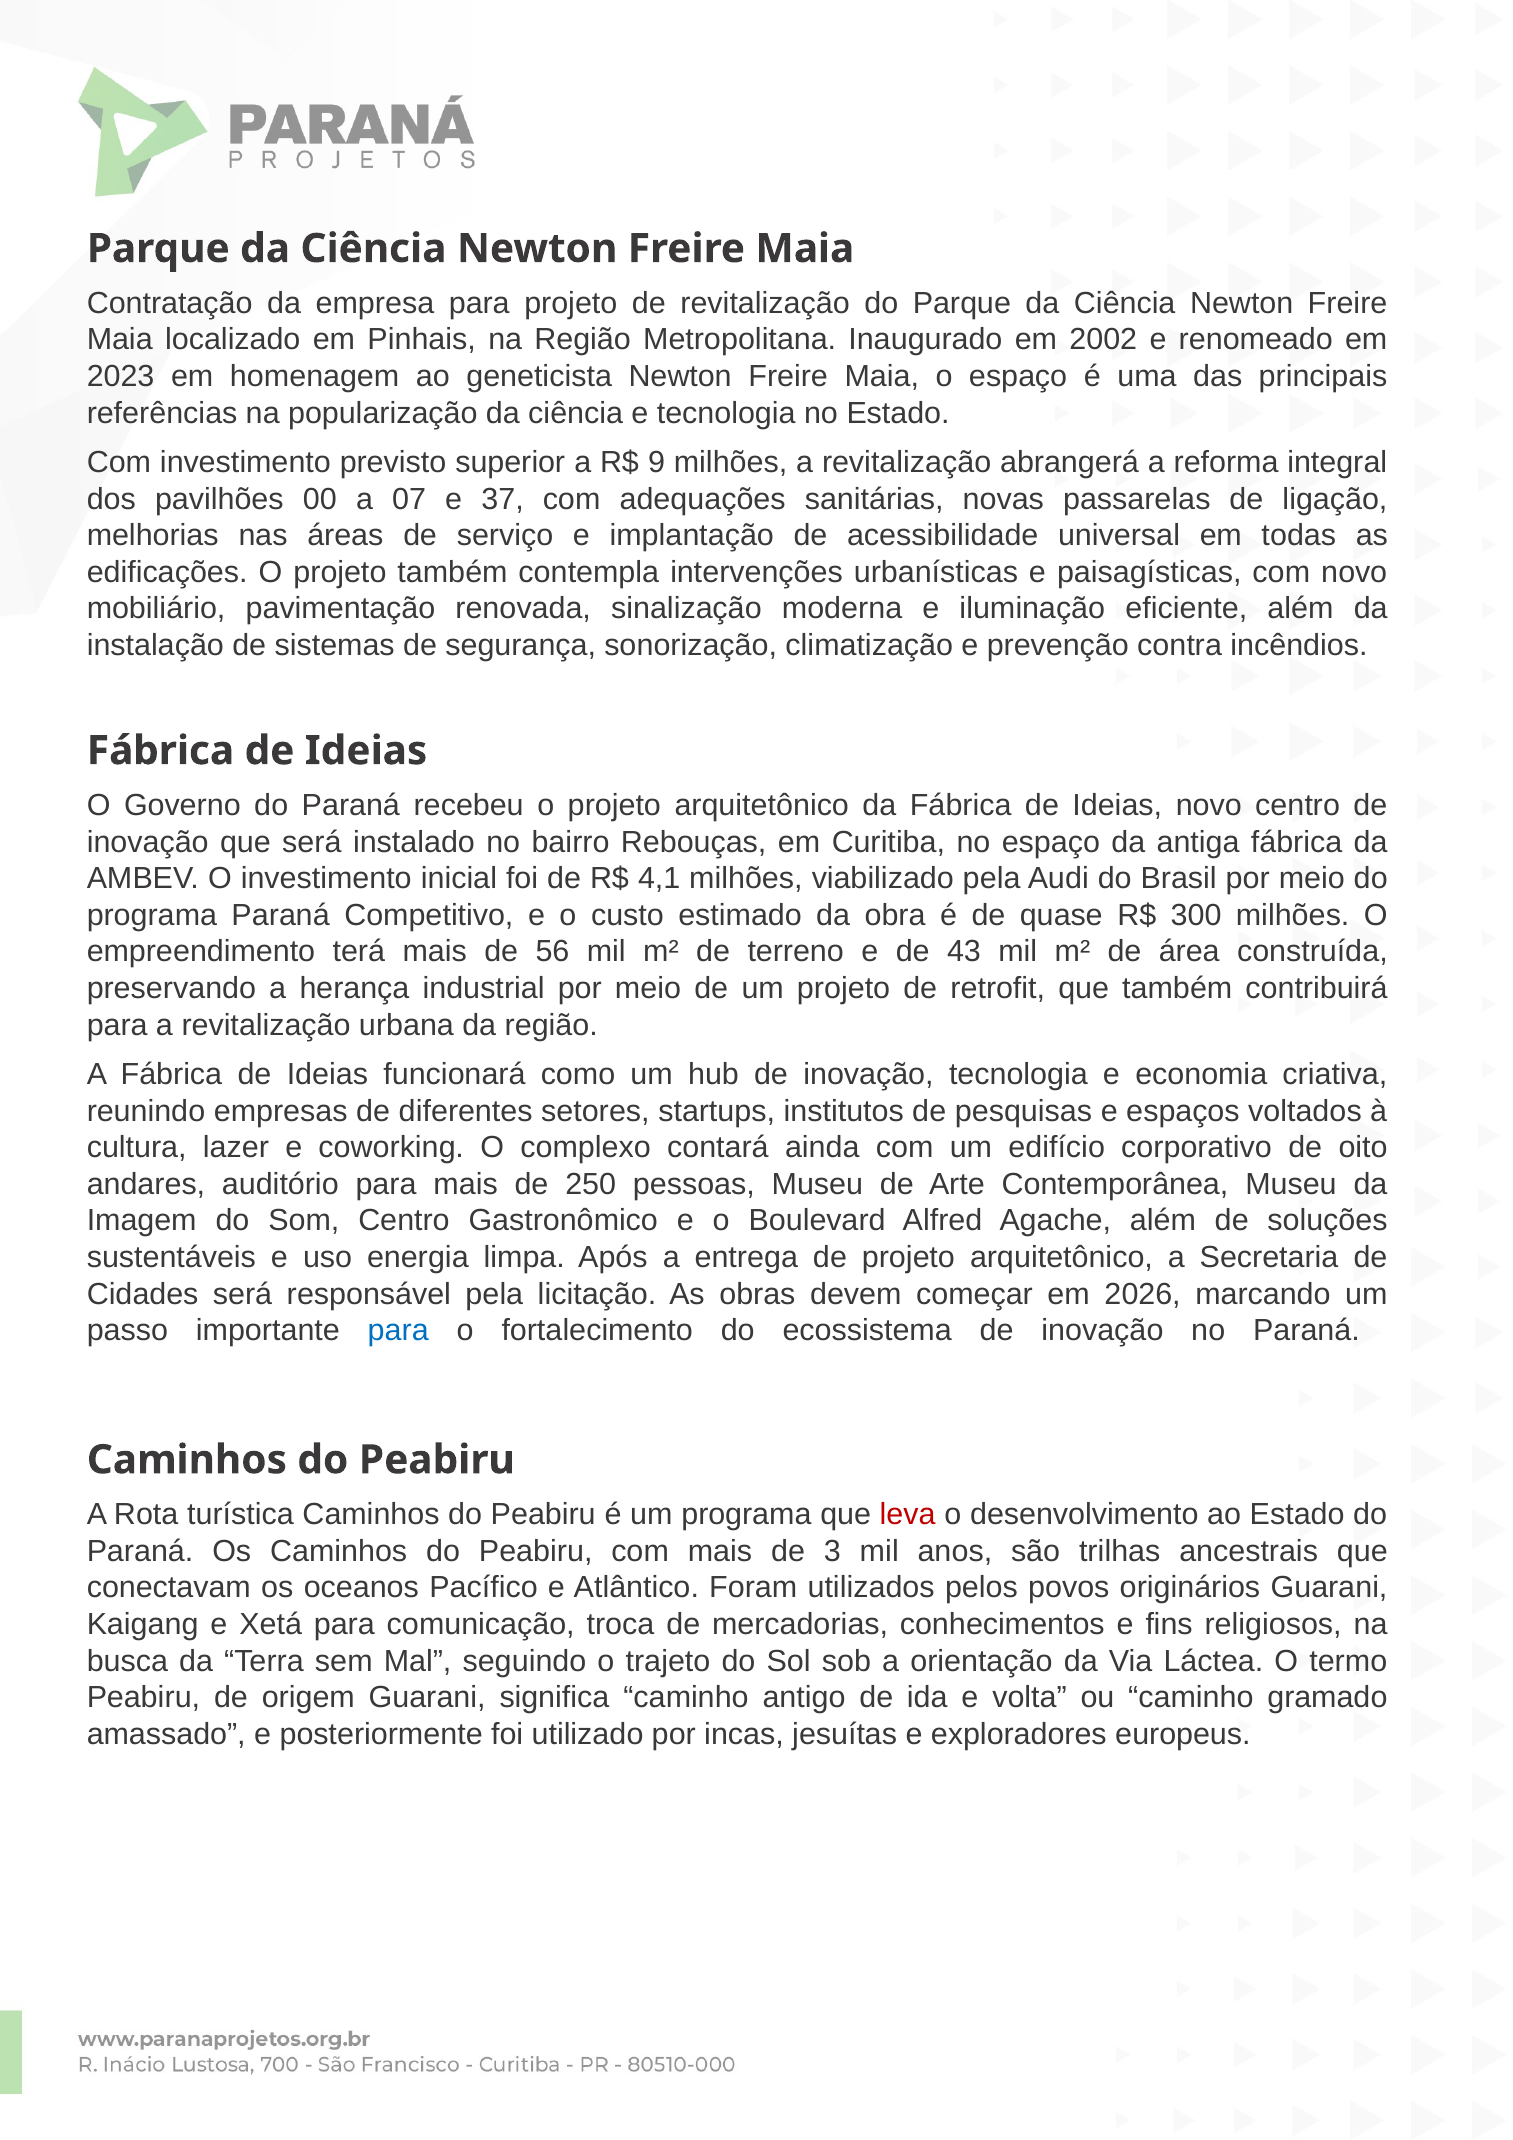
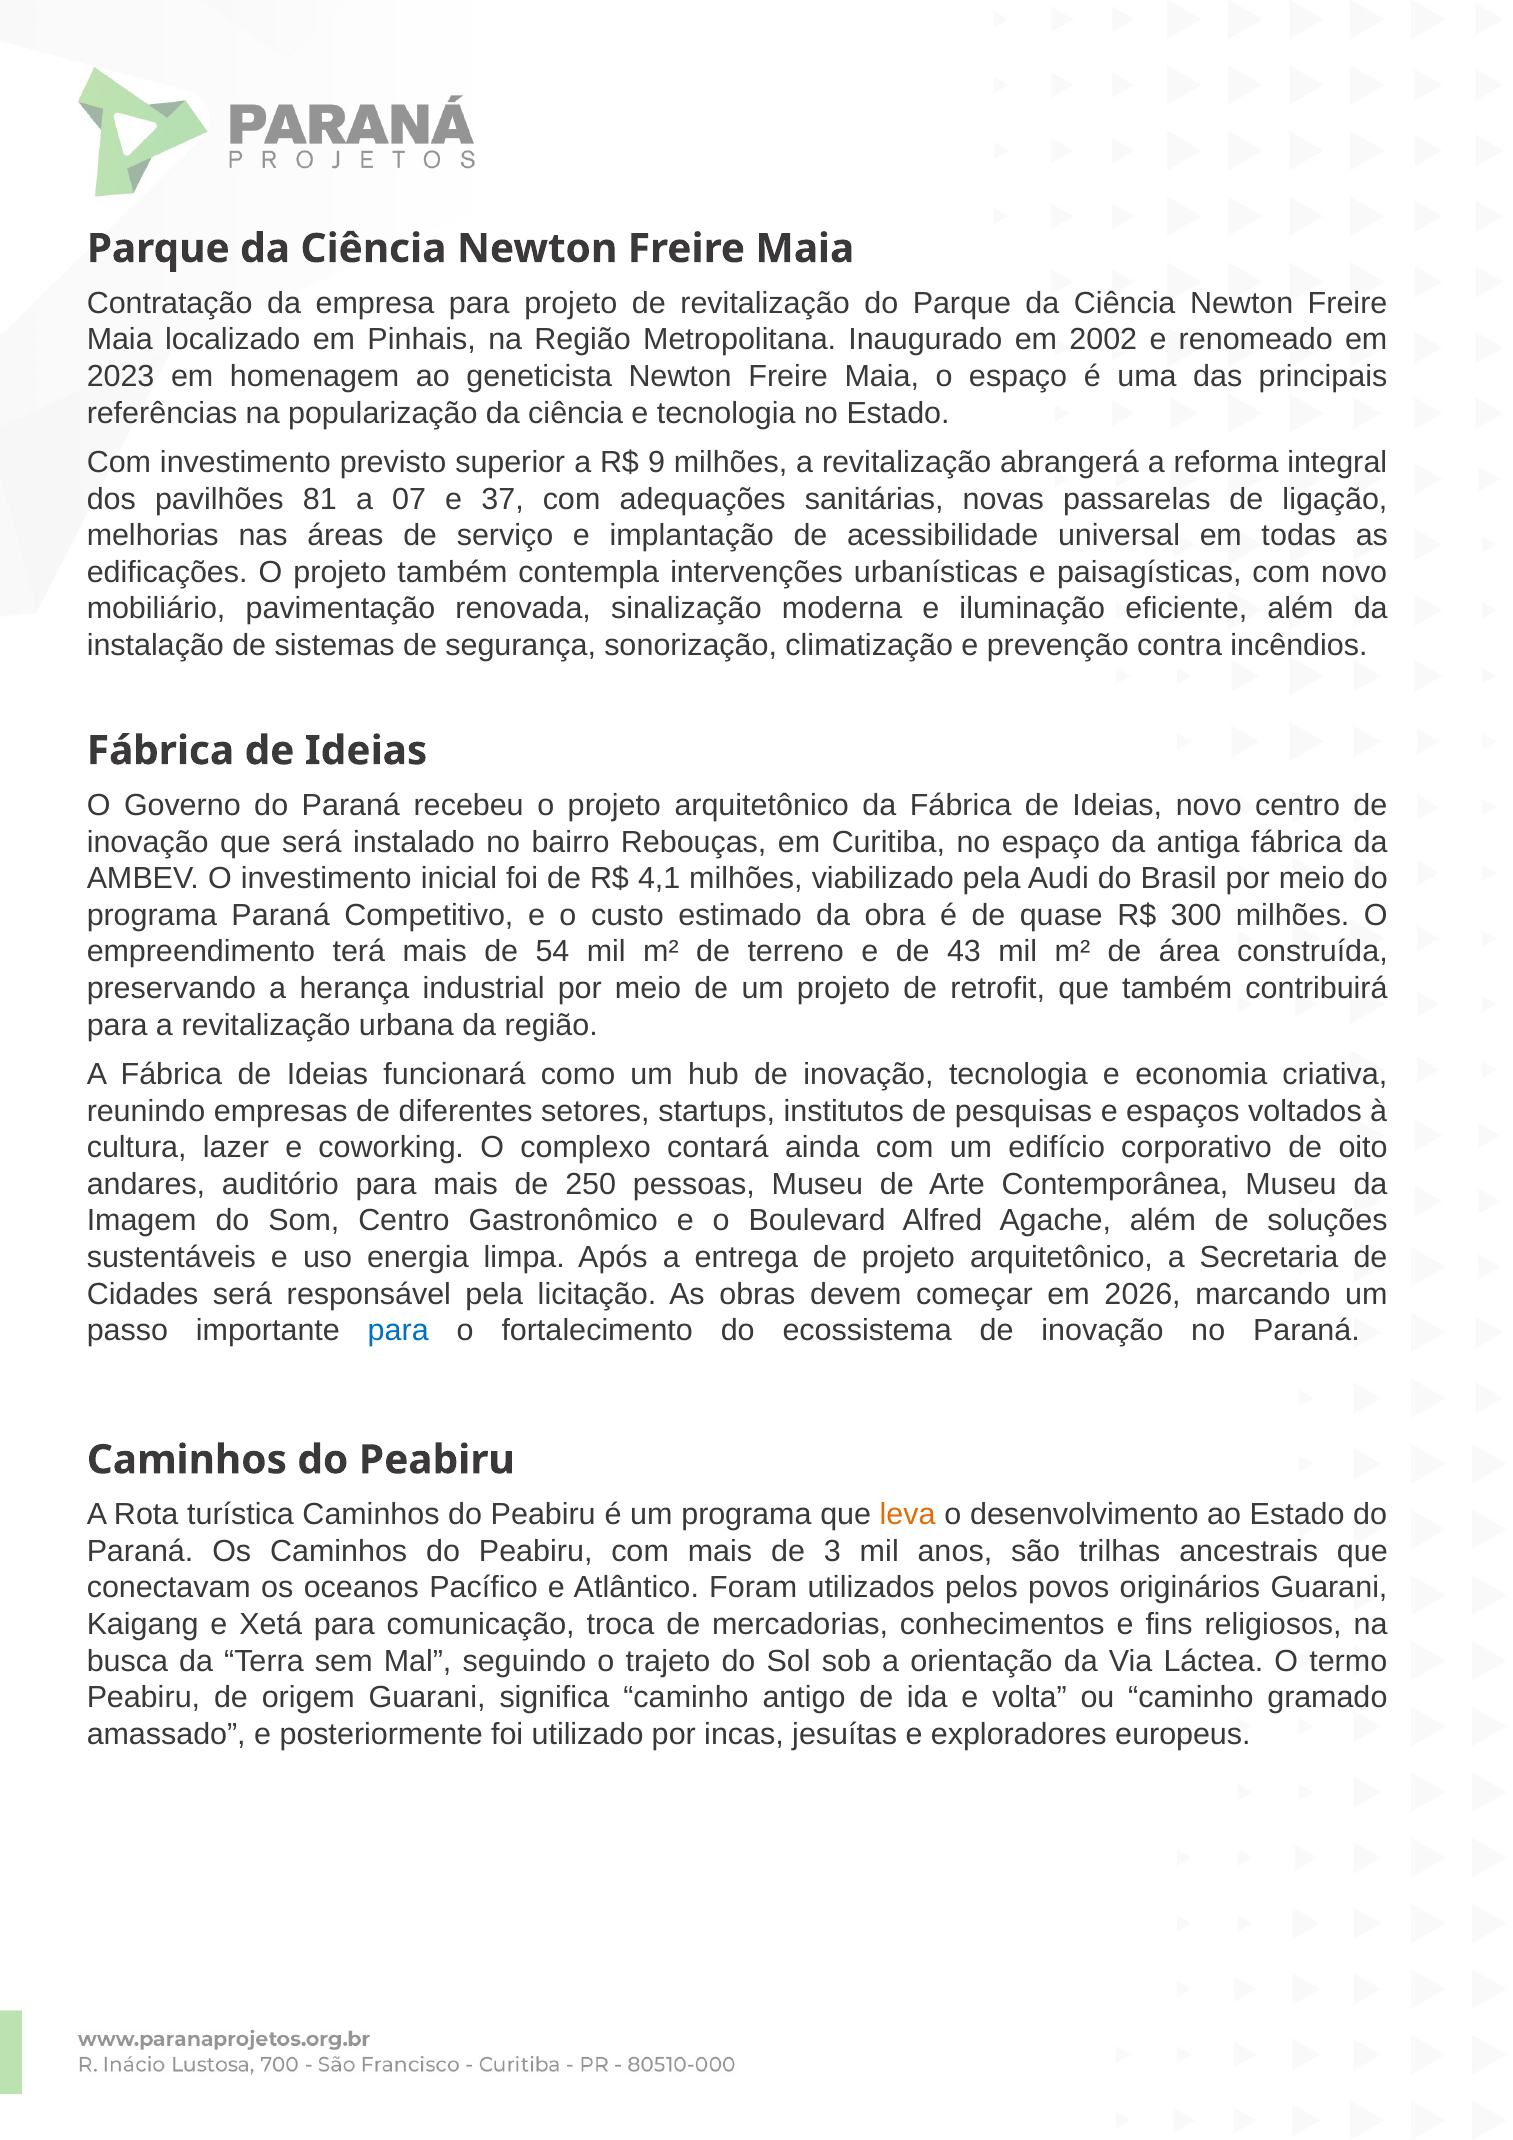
00: 00 -> 81
56: 56 -> 54
leva colour: red -> orange
